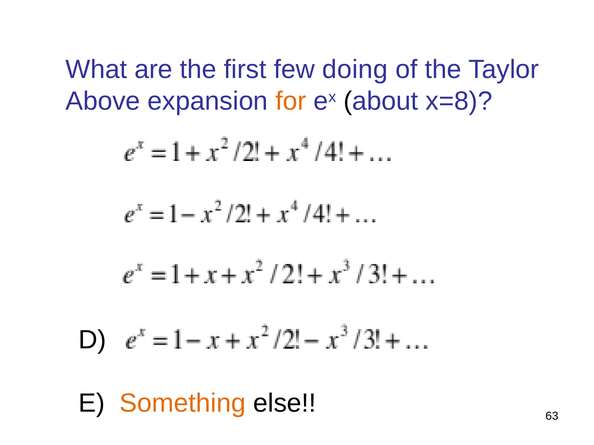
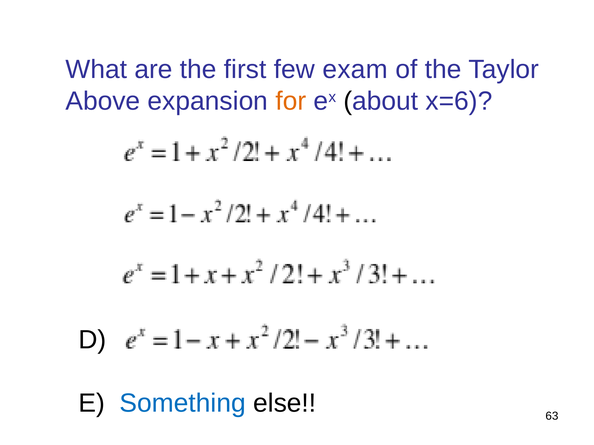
doing: doing -> exam
x=8: x=8 -> x=6
Something colour: orange -> blue
